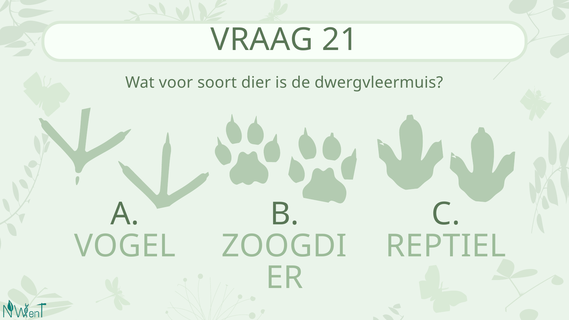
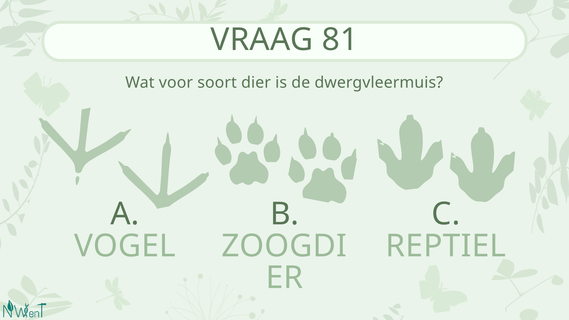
21: 21 -> 81
